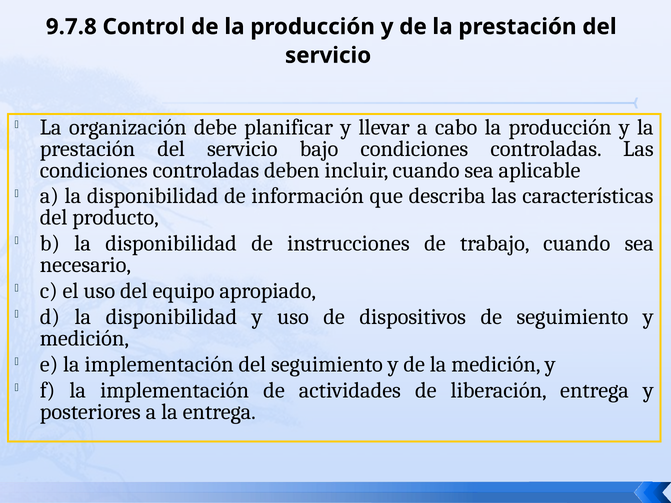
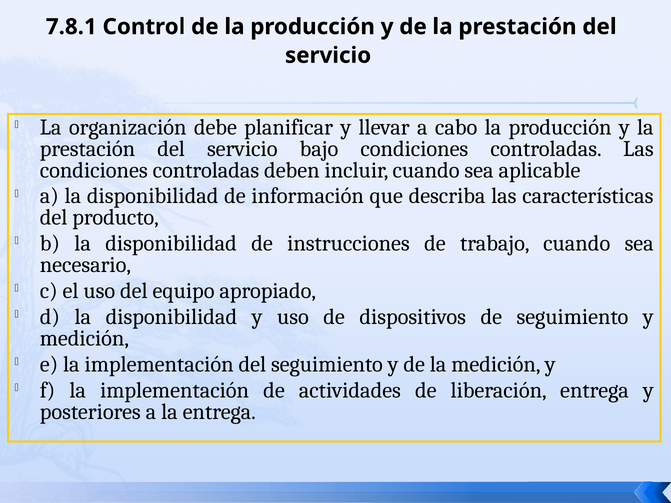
9.7.8: 9.7.8 -> 7.8.1
